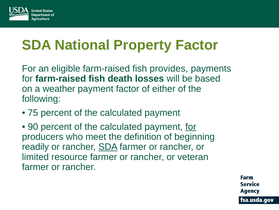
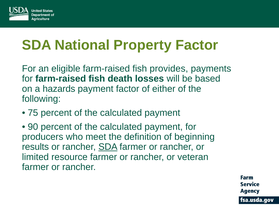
weather: weather -> hazards
for at (191, 126) underline: present -> none
readily: readily -> results
